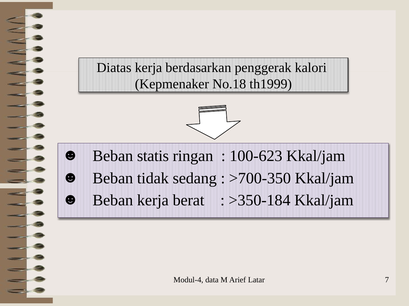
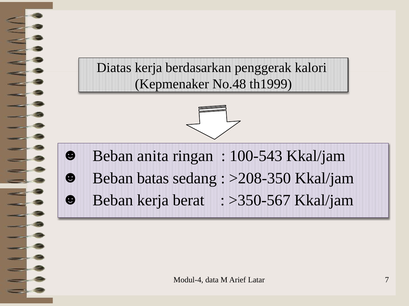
No.18: No.18 -> No.48
statis: statis -> anita
100-623: 100-623 -> 100-543
tidak: tidak -> batas
>700-350: >700-350 -> >208-350
>350-184: >350-184 -> >350-567
